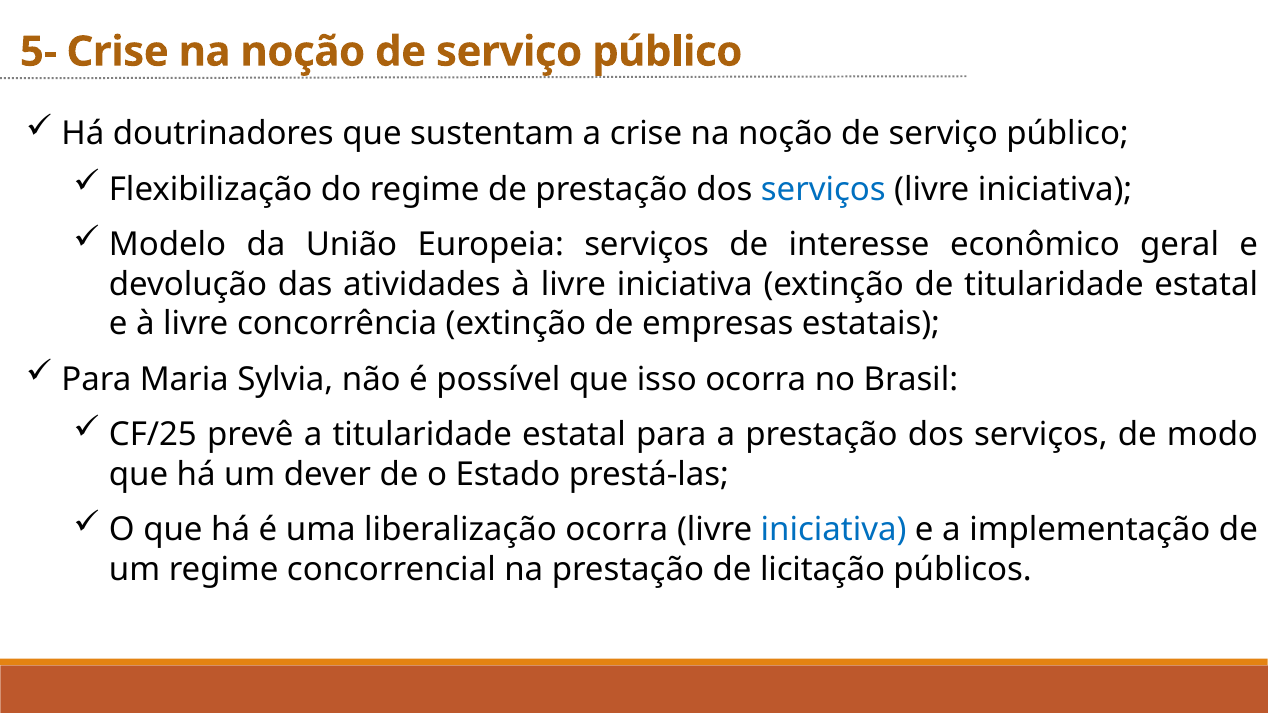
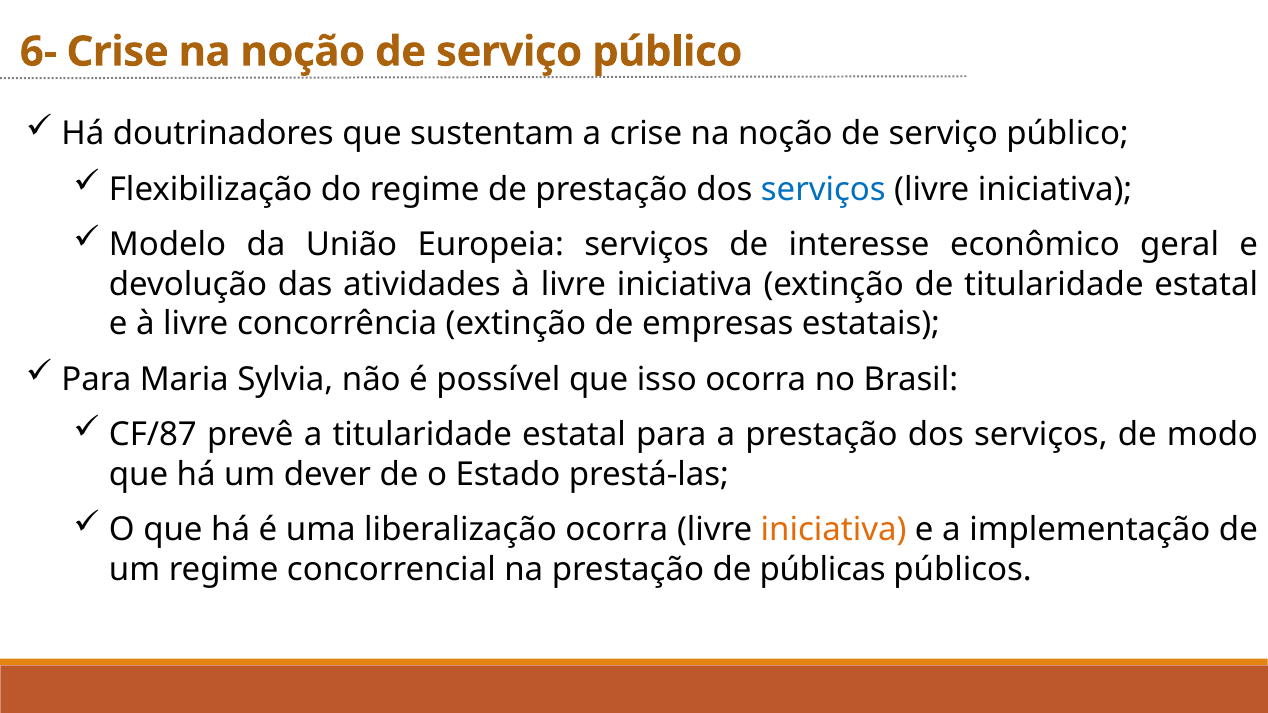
5-: 5- -> 6-
CF/25: CF/25 -> CF/87
iniciativa at (834, 530) colour: blue -> orange
licitação: licitação -> públicas
